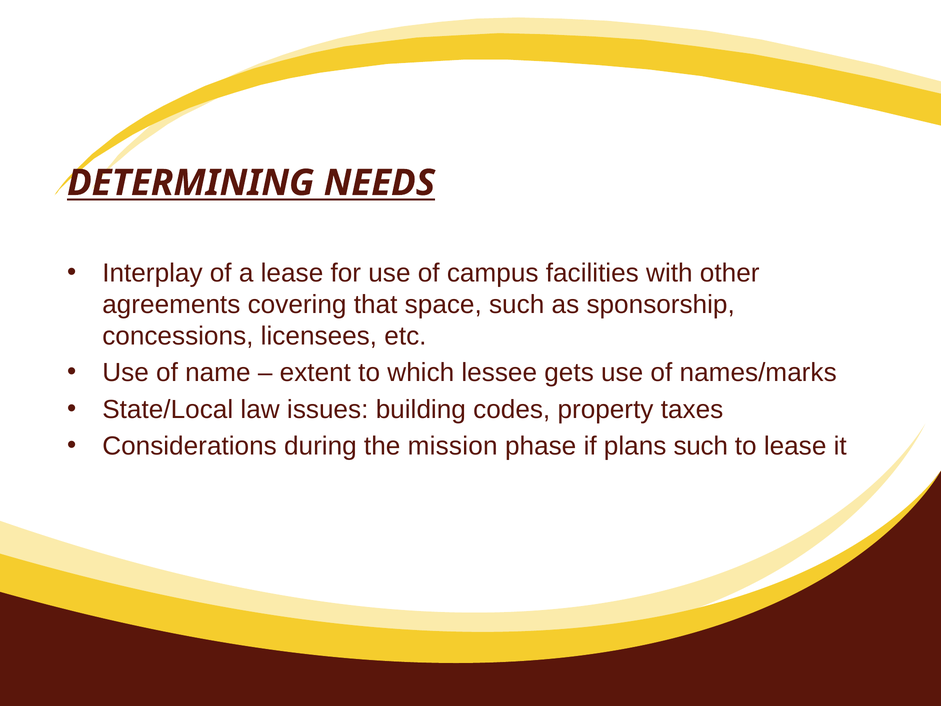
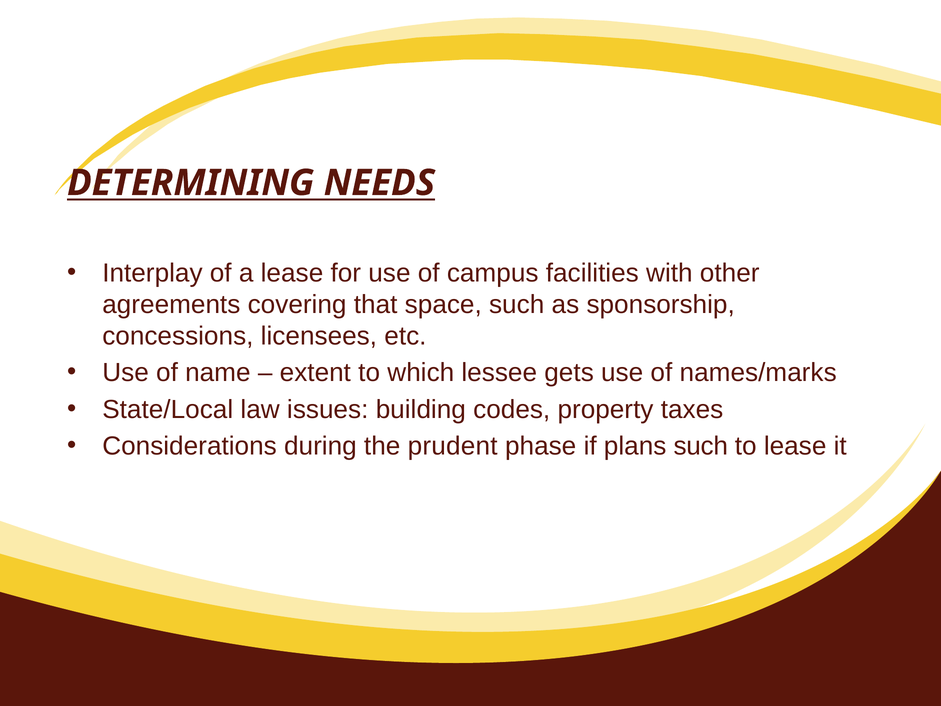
mission: mission -> prudent
